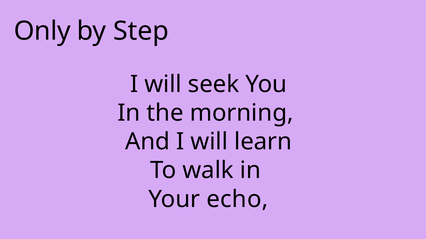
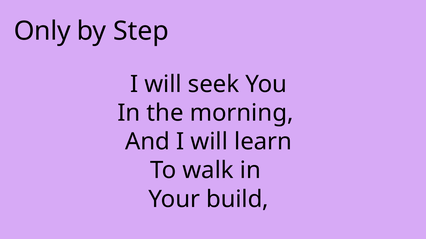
echo: echo -> build
